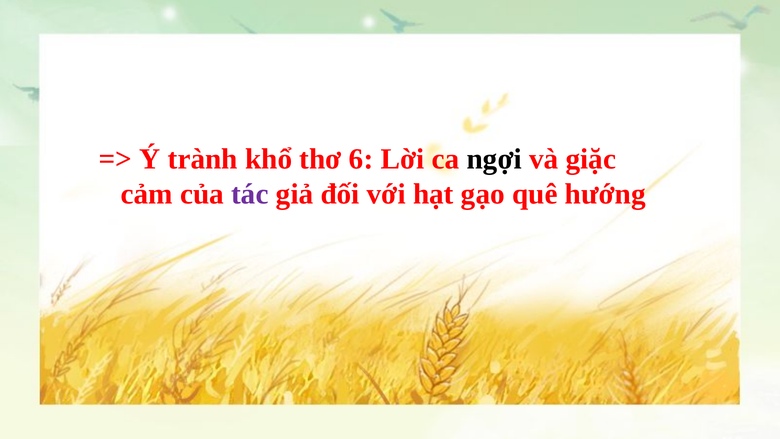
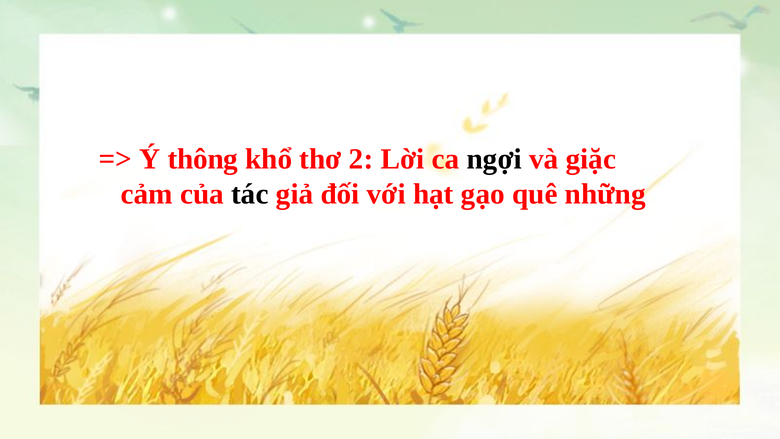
trành: trành -> thông
6: 6 -> 2
tác colour: purple -> black
hướng: hướng -> những
